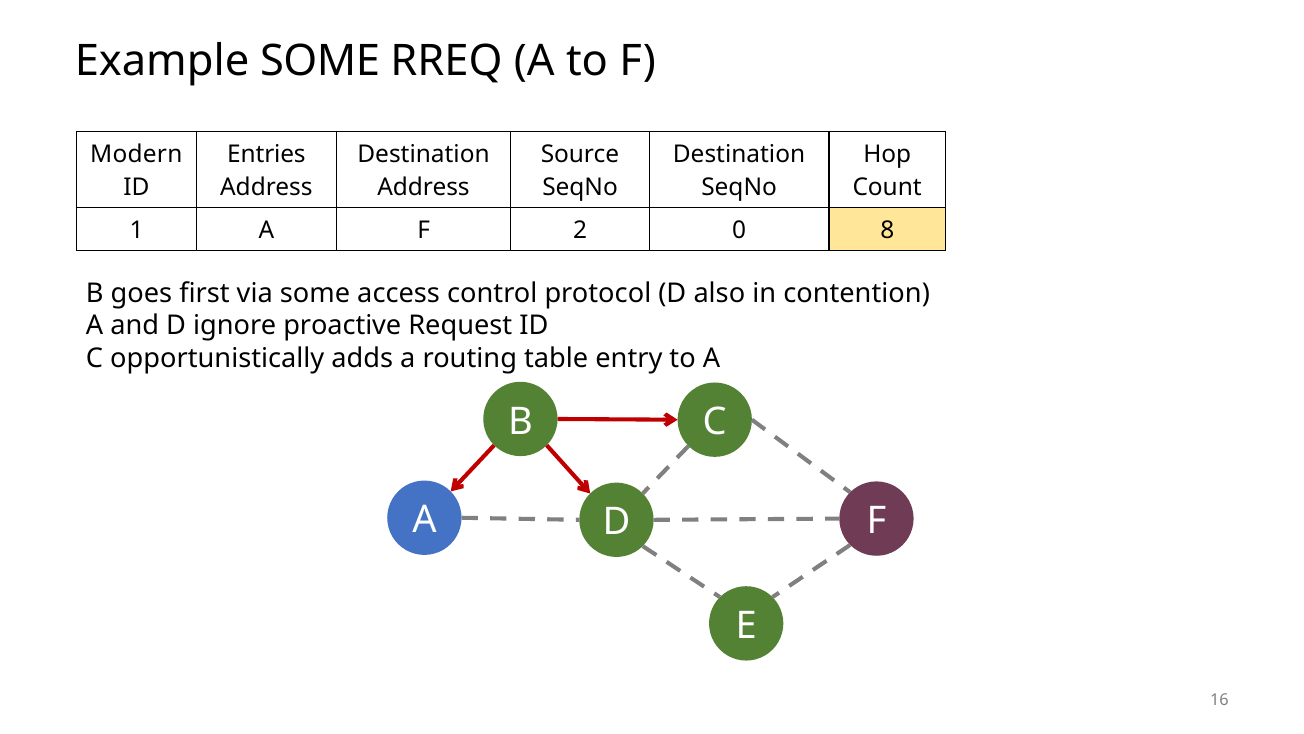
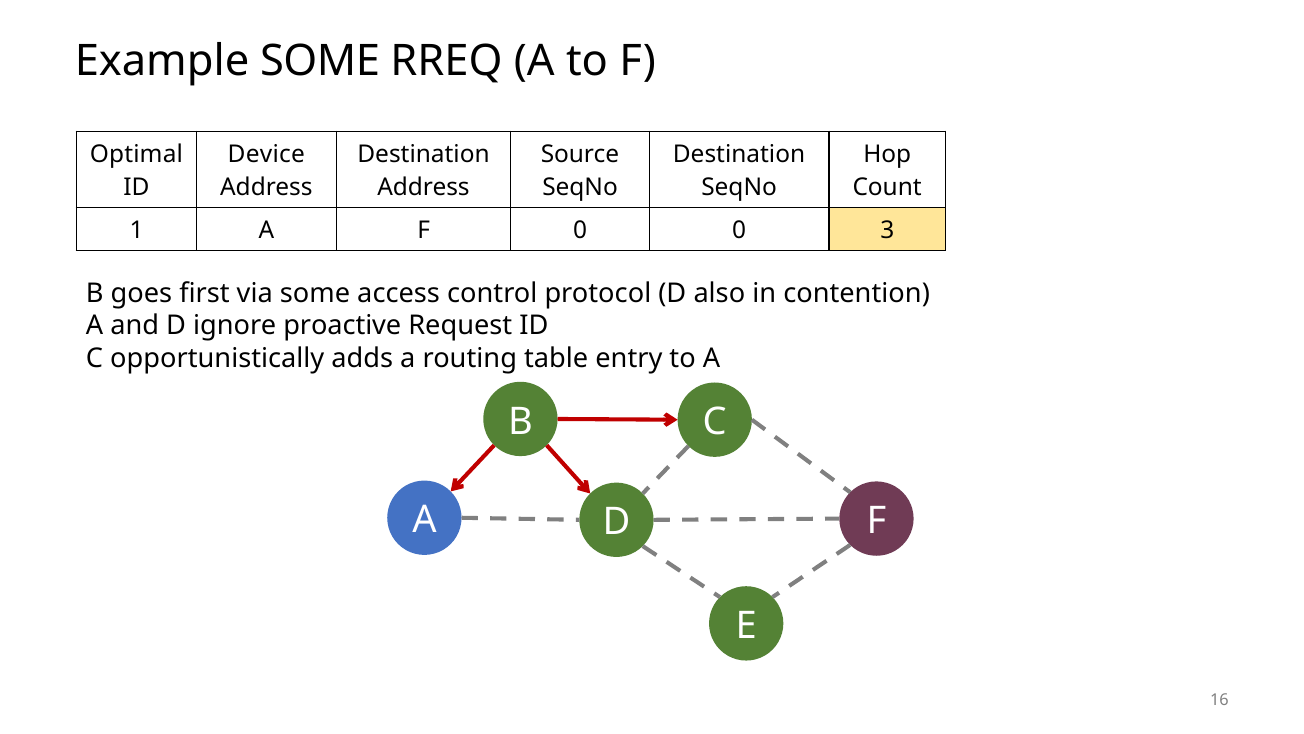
Modern: Modern -> Optimal
Entries: Entries -> Device
F 2: 2 -> 0
8: 8 -> 3
